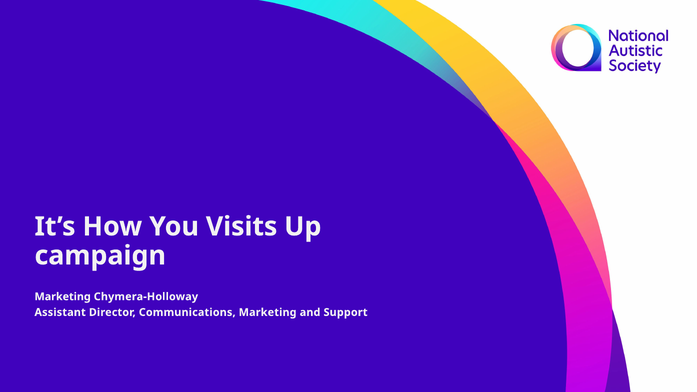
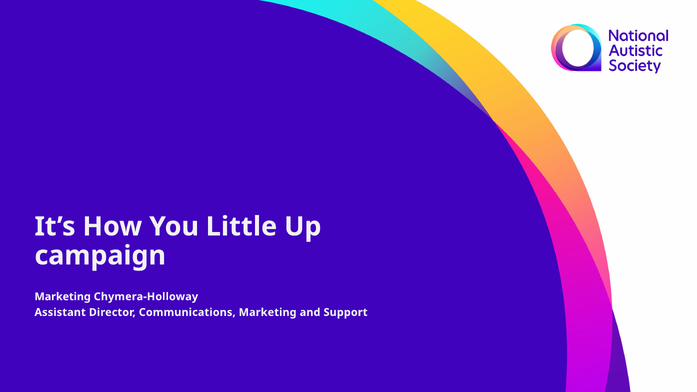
Visits: Visits -> Little
